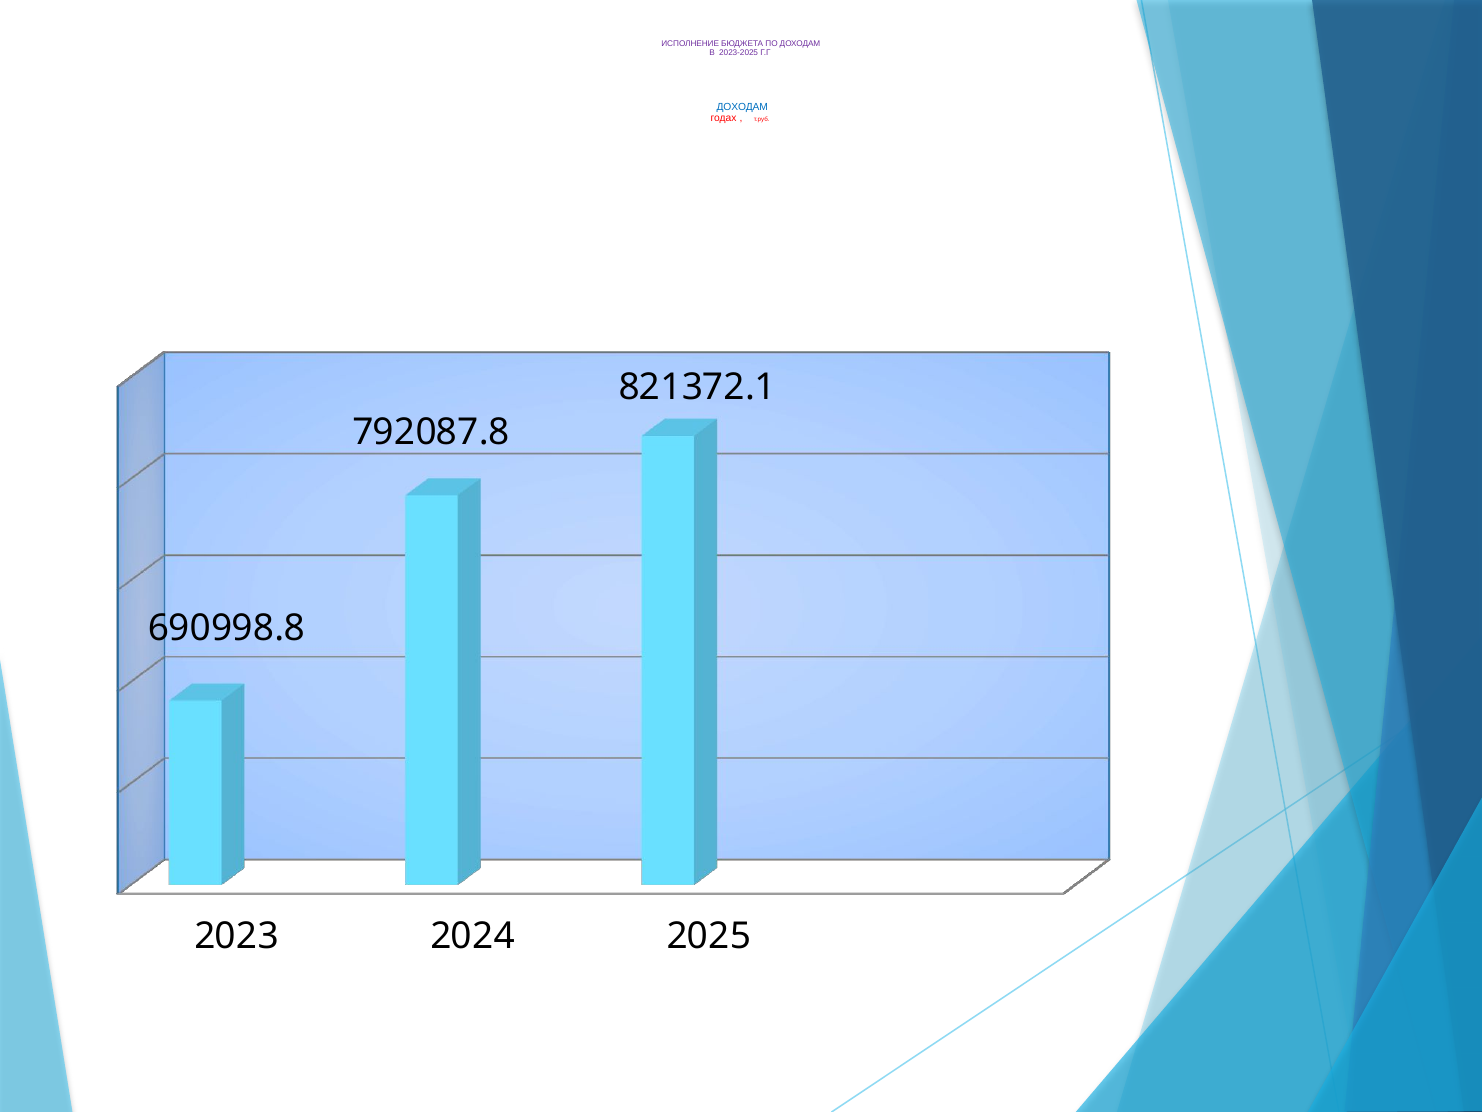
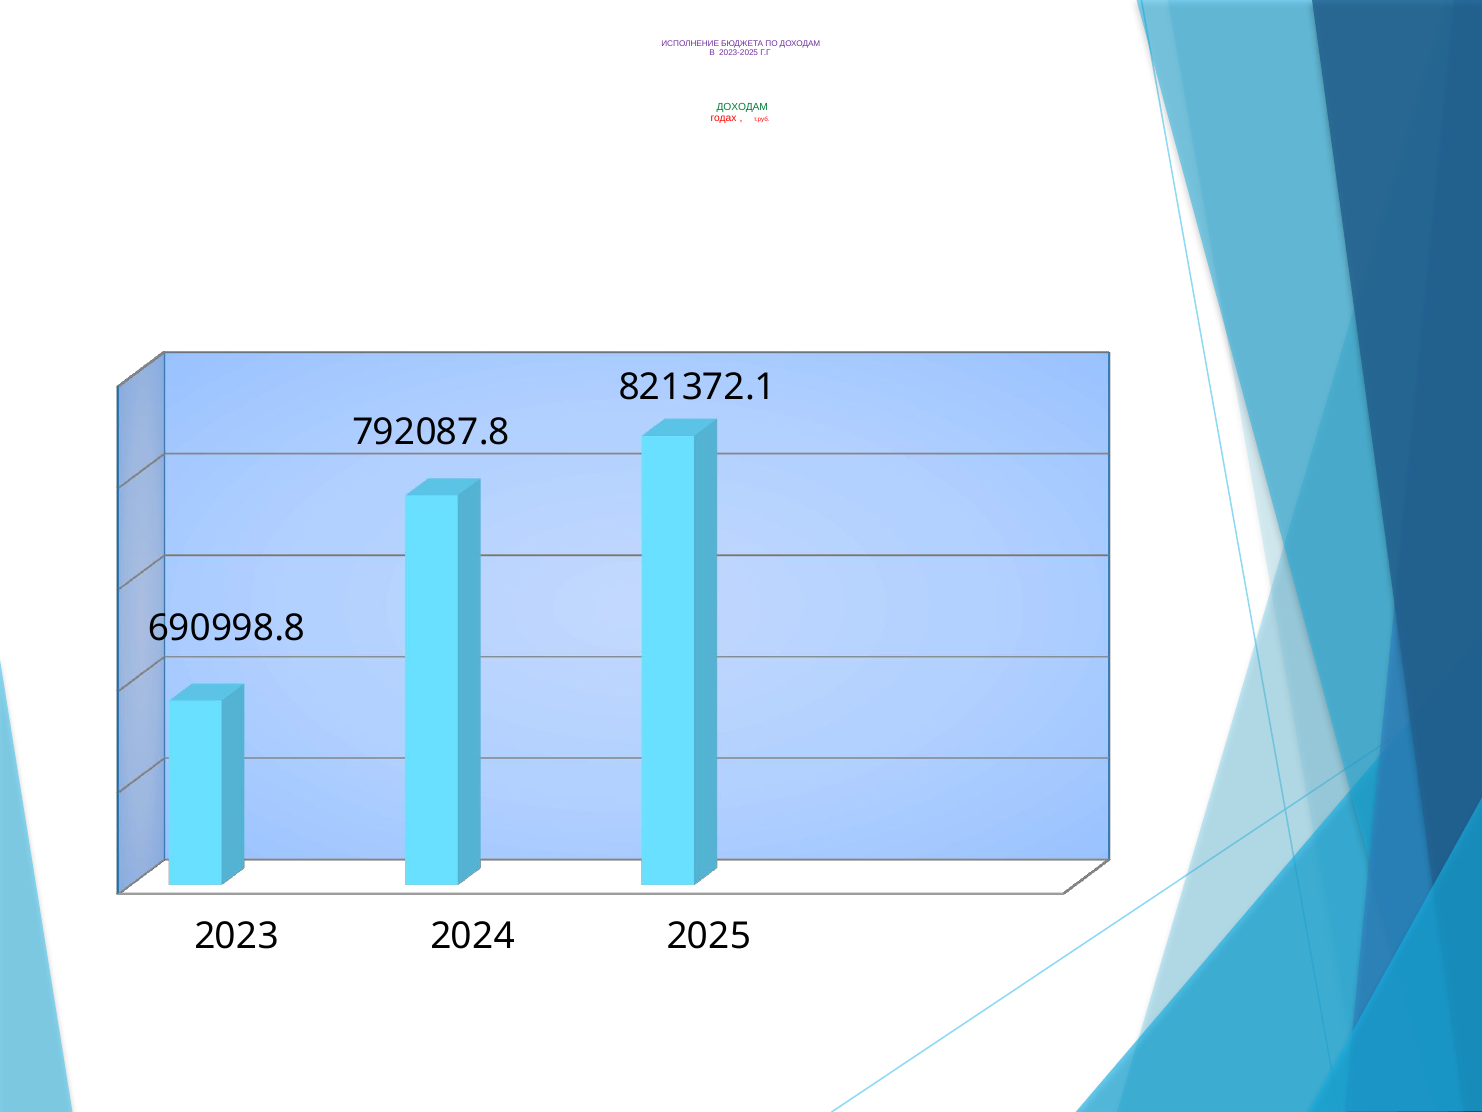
ДОХОДАМ at (742, 107) colour: blue -> green
